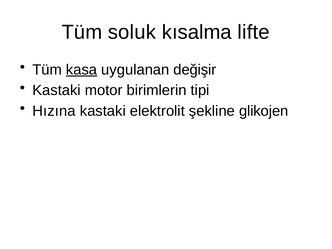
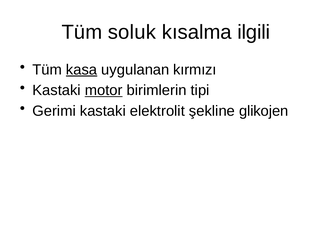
lifte: lifte -> ilgili
değişir: değişir -> kırmızı
motor underline: none -> present
Hızına: Hızına -> Gerimi
